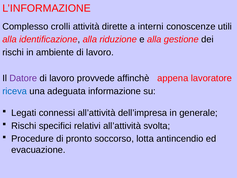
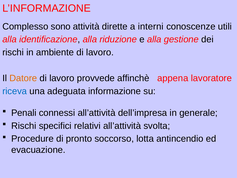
crolli: crolli -> sono
Datore colour: purple -> orange
Legati: Legati -> Penali
